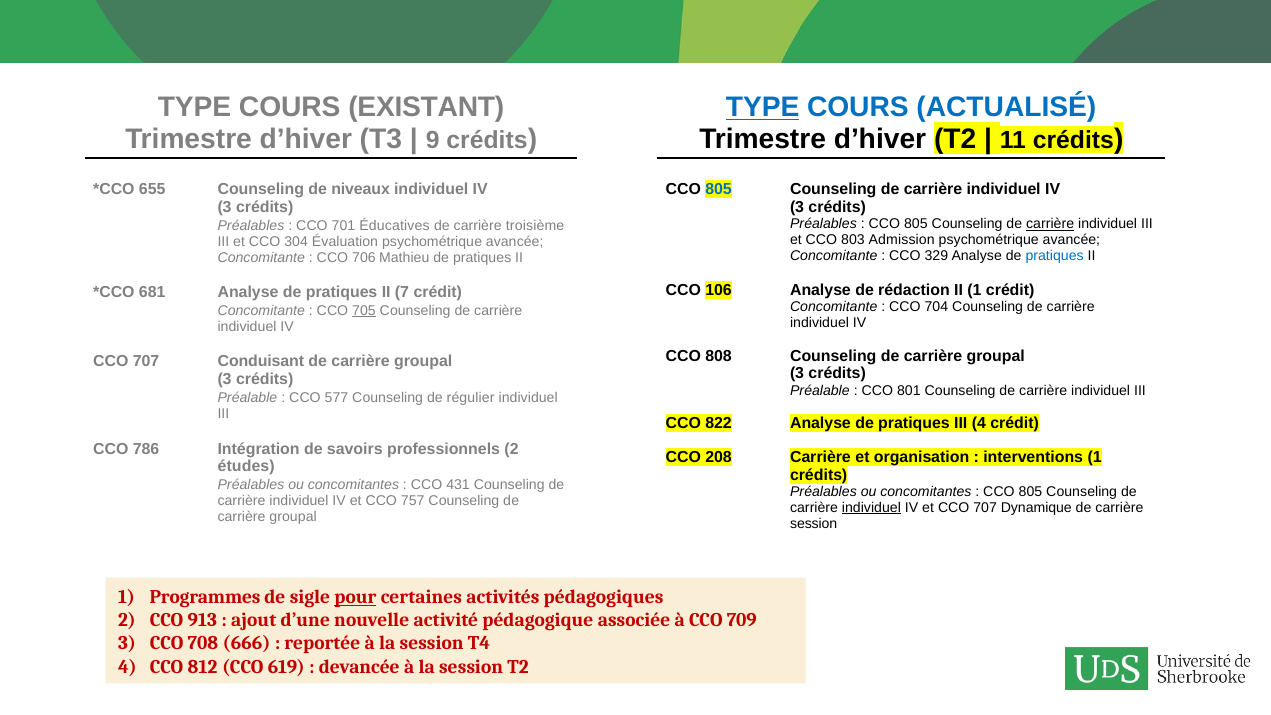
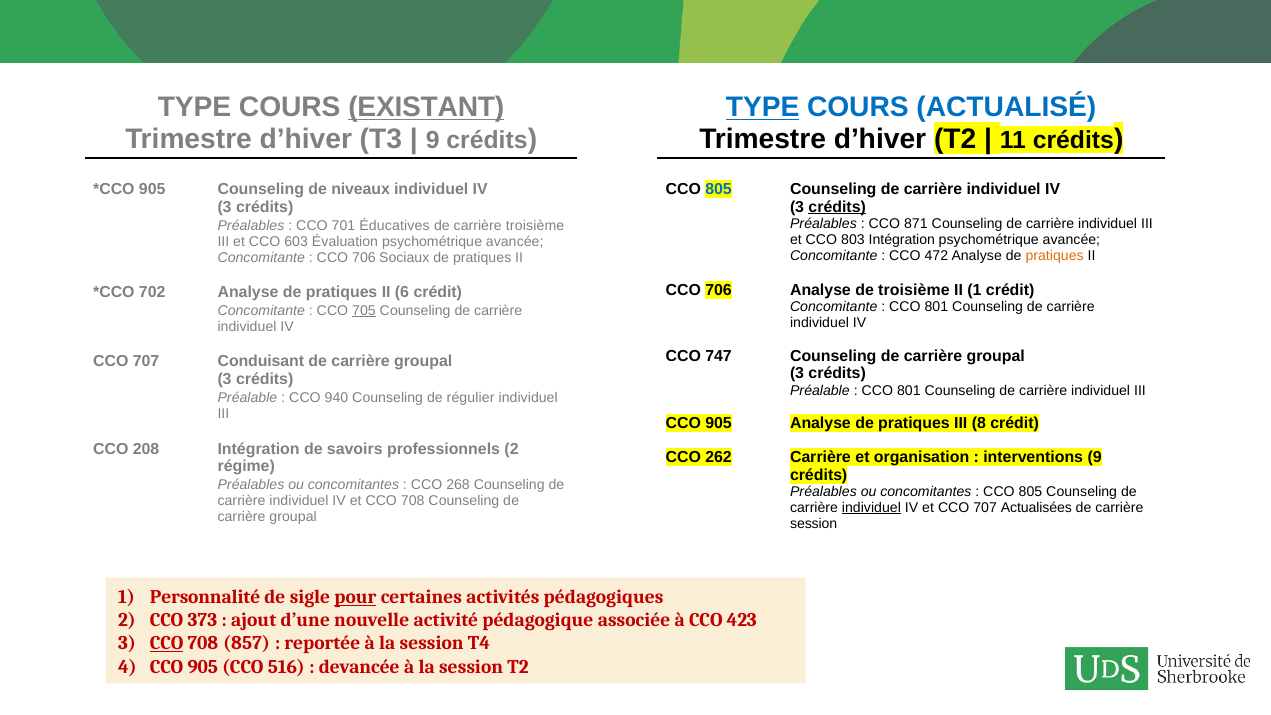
EXISTANT underline: none -> present
655 at (152, 189): 655 -> 905
crédits at (837, 207) underline: none -> present
805 at (916, 224): 805 -> 871
carrière at (1050, 224) underline: present -> none
803 Admission: Admission -> Intégration
304: 304 -> 603
329: 329 -> 472
pratiques at (1055, 256) colour: blue -> orange
Mathieu: Mathieu -> Sociaux
106 at (718, 290): 106 -> 706
de rédaction: rédaction -> troisième
681: 681 -> 702
7: 7 -> 6
704 at (936, 307): 704 -> 801
808: 808 -> 747
577: 577 -> 940
822 at (719, 423): 822 -> 905
III 4: 4 -> 8
786: 786 -> 208
208: 208 -> 262
interventions 1: 1 -> 9
études: études -> régime
431: 431 -> 268
et CCO 757: 757 -> 708
Dynamique: Dynamique -> Actualisées
Programmes: Programmes -> Personnalité
913: 913 -> 373
709: 709 -> 423
CCO at (167, 644) underline: none -> present
666: 666 -> 857
812 at (203, 667): 812 -> 905
619: 619 -> 516
